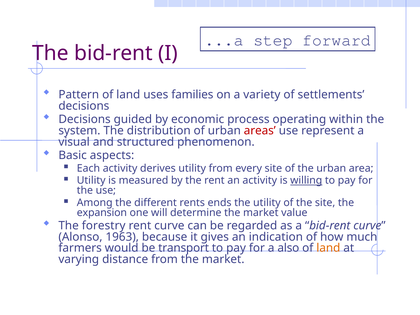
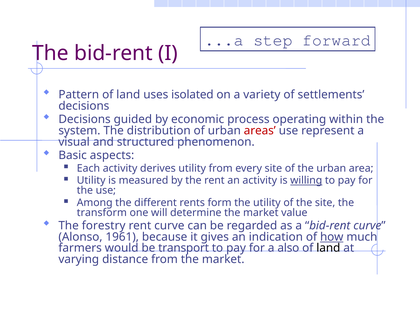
families: families -> isolated
ends: ends -> form
expansion: expansion -> transform
1963: 1963 -> 1961
how underline: none -> present
land at (328, 248) colour: orange -> black
